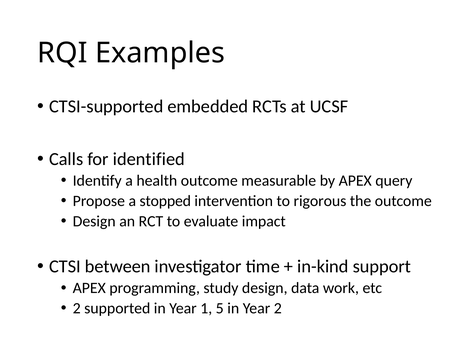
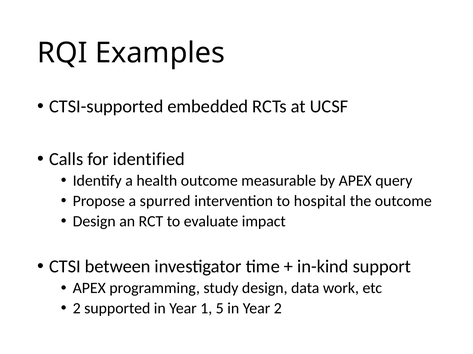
stopped: stopped -> spurred
rigorous: rigorous -> hospital
